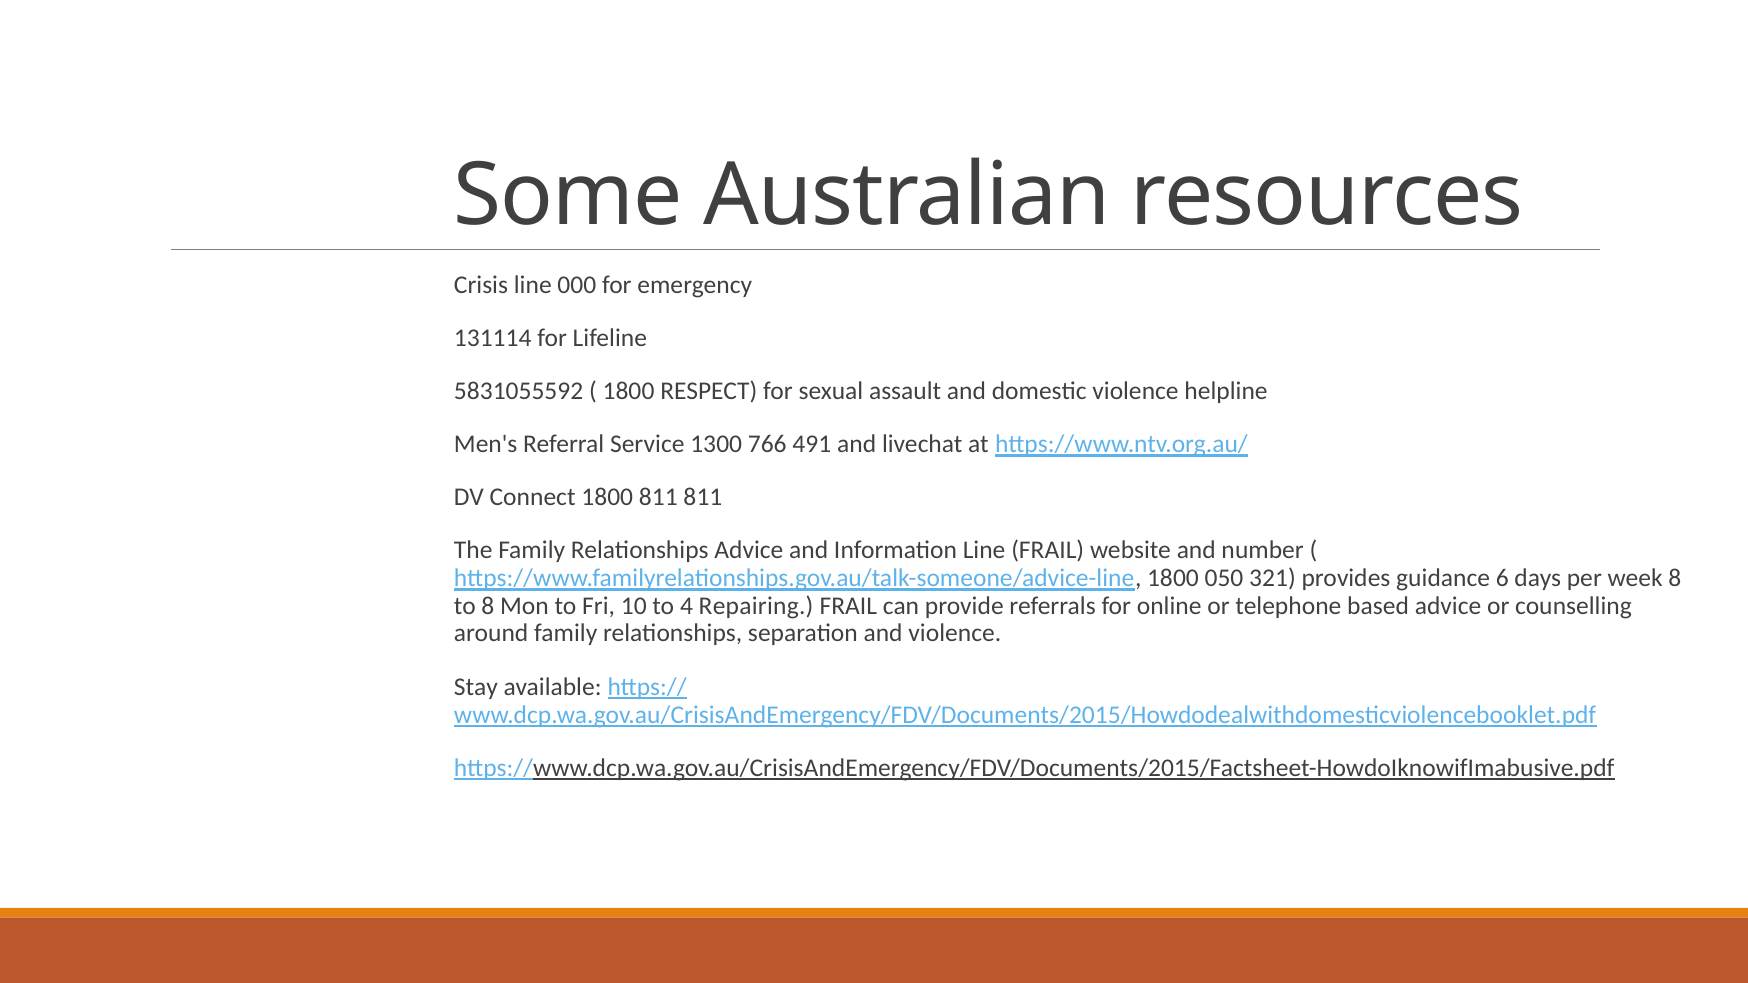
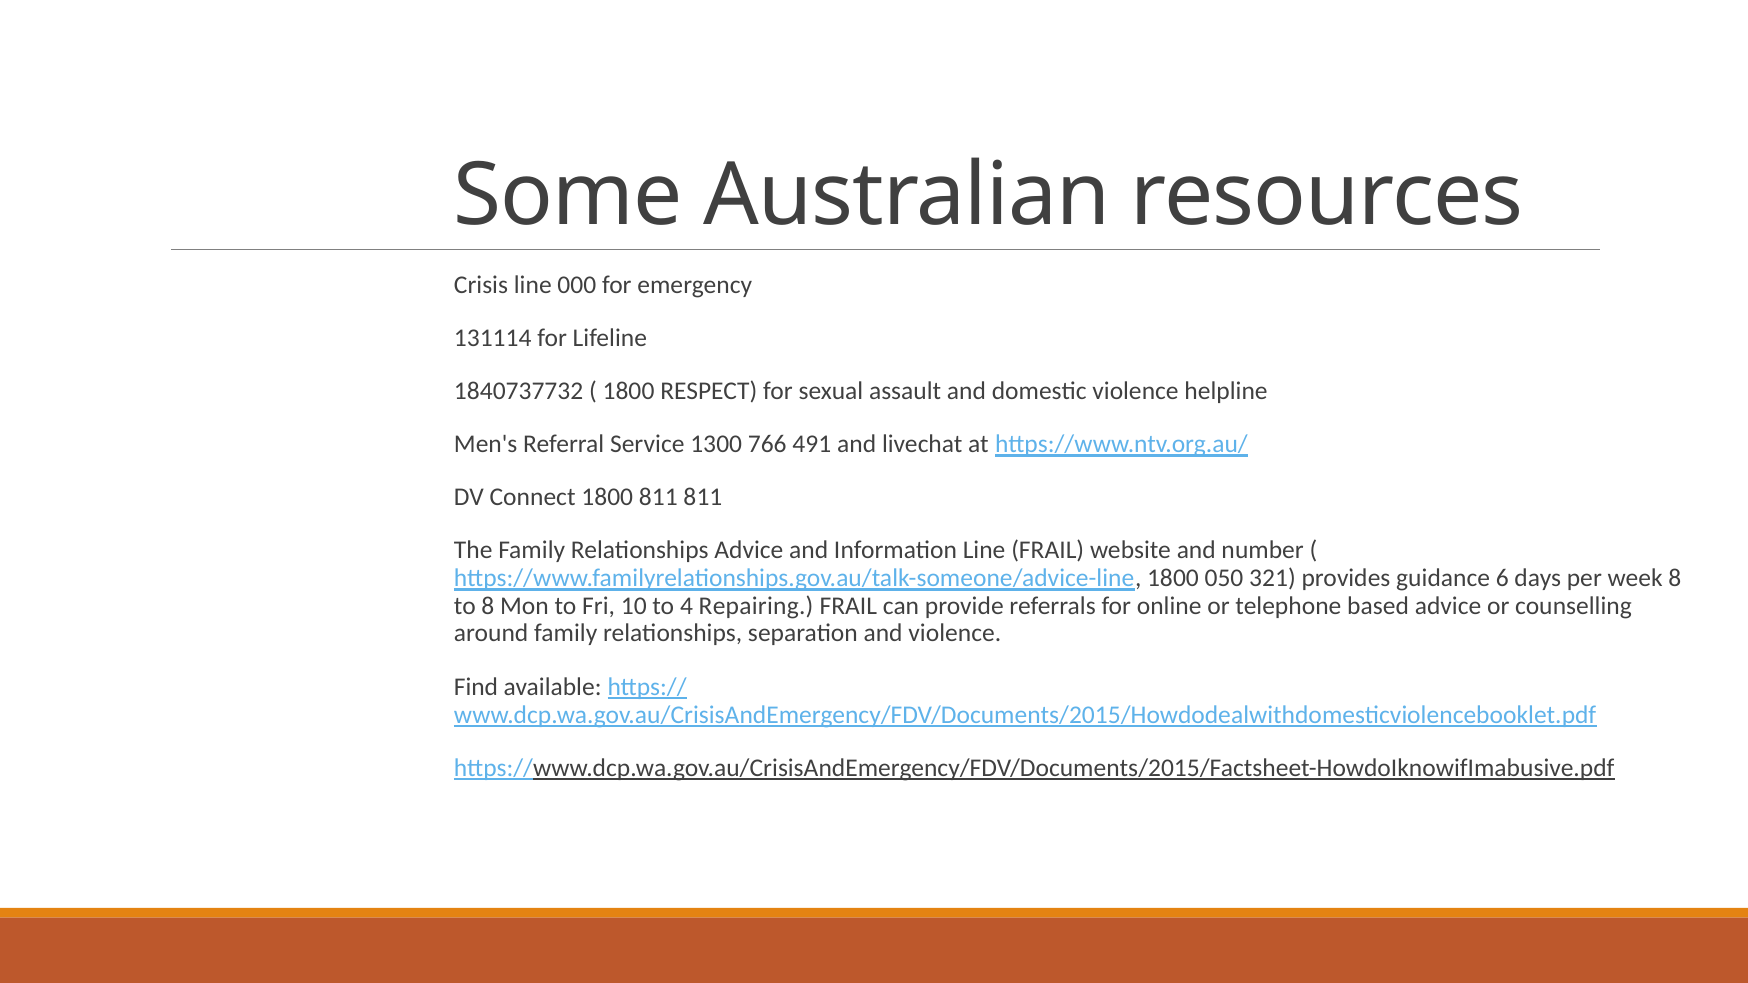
5831055592: 5831055592 -> 1840737732
Stay: Stay -> Find
